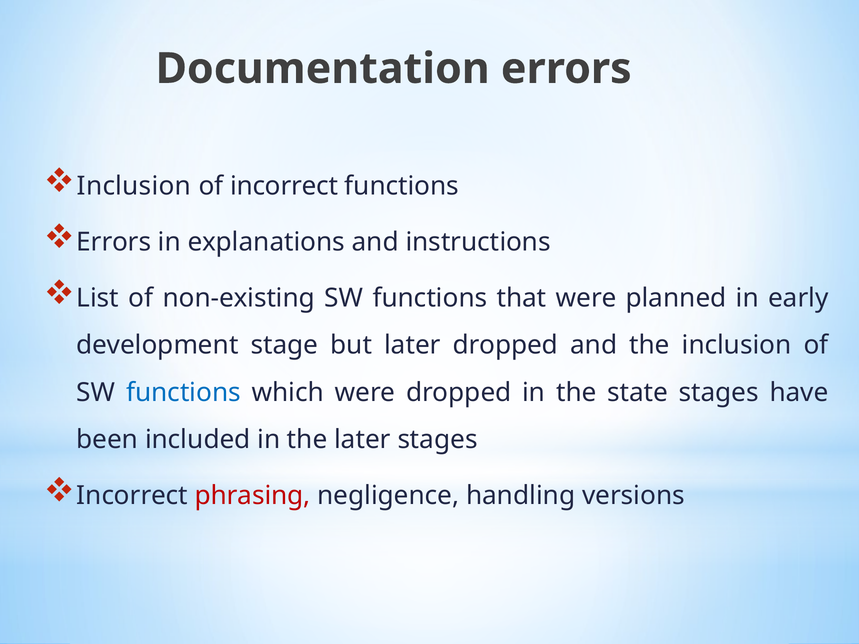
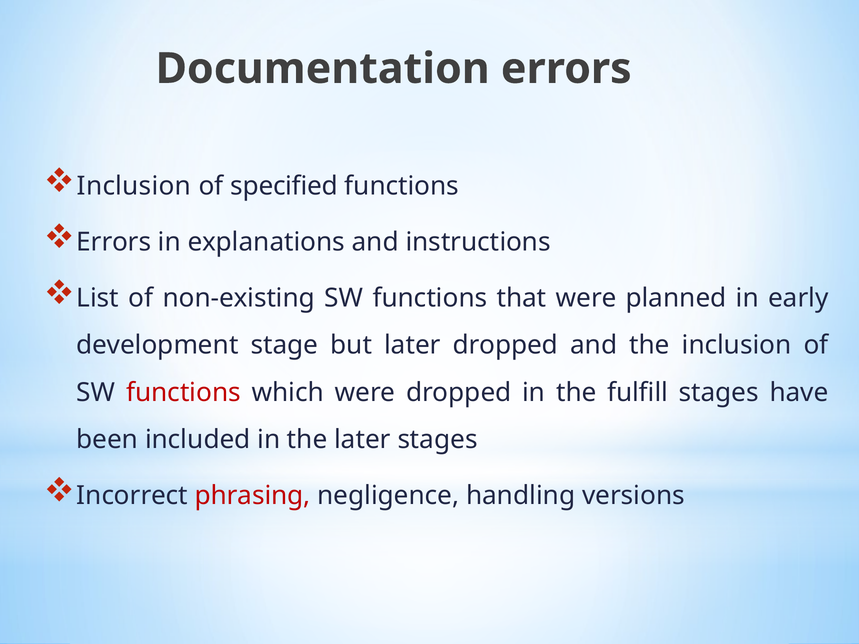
of incorrect: incorrect -> specified
functions at (183, 393) colour: blue -> red
state: state -> fulfill
